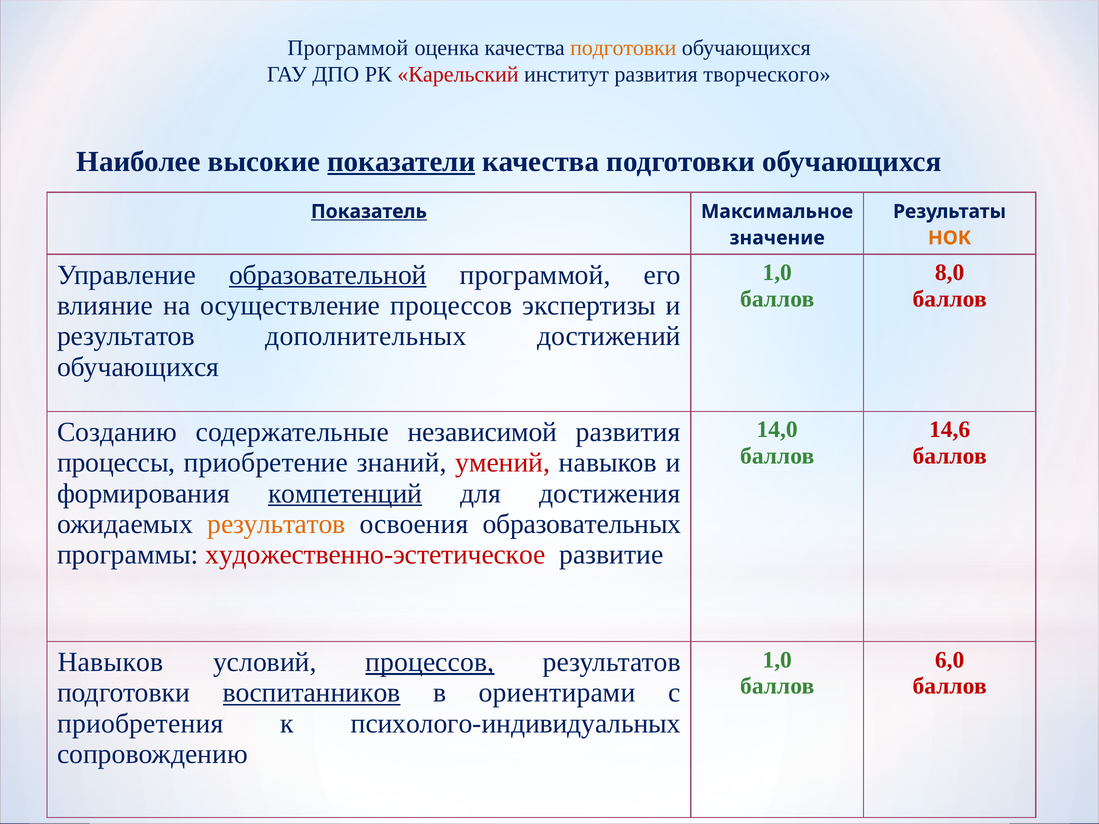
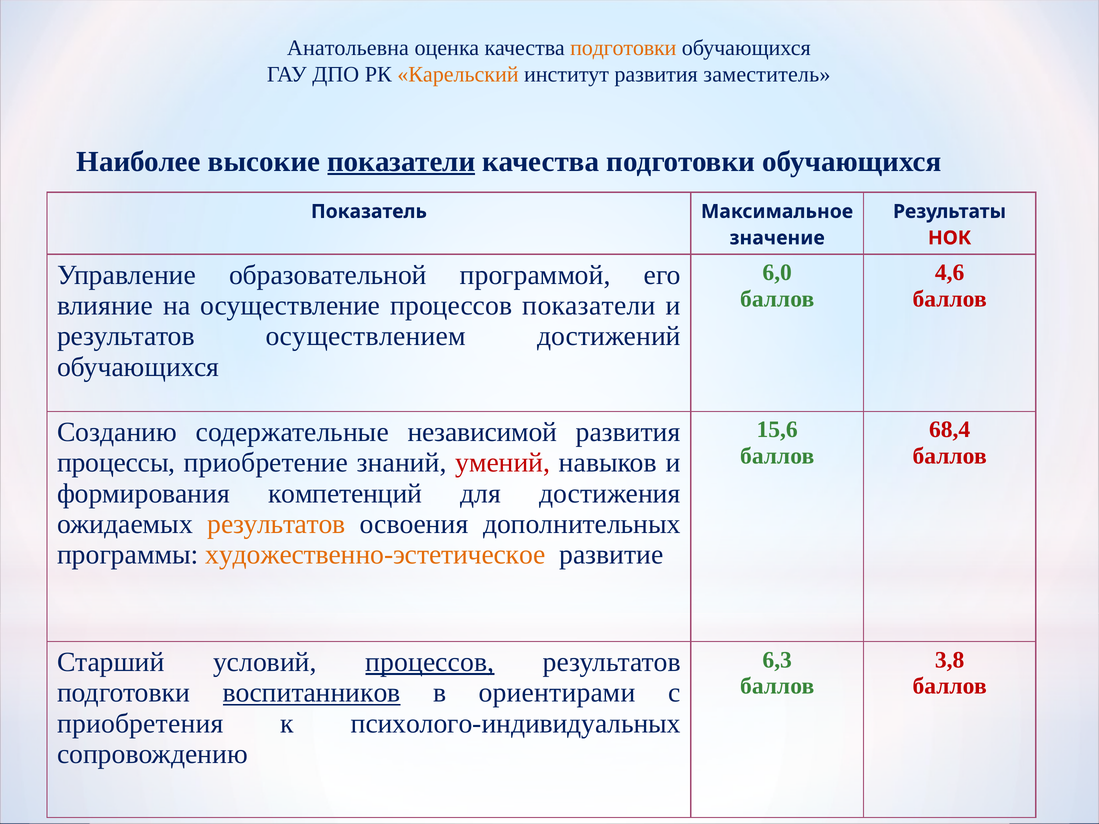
Программой at (348, 48): Программой -> Анатольевна
Карельский colour: red -> orange
творческого: творческого -> заместитель
Показатель underline: present -> none
НОК colour: orange -> red
1,0 at (777, 273): 1,0 -> 6,0
8,0: 8,0 -> 4,6
образовательной underline: present -> none
процессов экспертизы: экспертизы -> показатели
дополнительных: дополнительных -> осуществлением
14,0: 14,0 -> 15,6
14,6: 14,6 -> 68,4
компетенций underline: present -> none
образовательных: образовательных -> дополнительных
художественно-эстетическое colour: red -> orange
1,0 at (777, 660): 1,0 -> 6,3
6,0: 6,0 -> 3,8
Навыков at (111, 662): Навыков -> Старший
